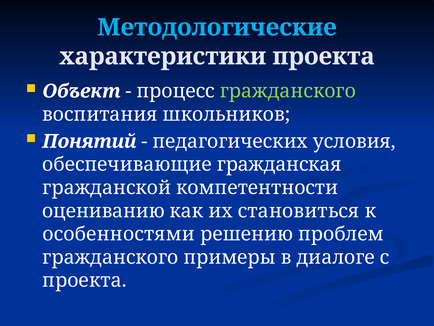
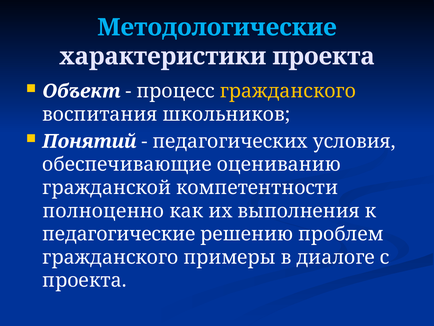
гражданского at (288, 91) colour: light green -> yellow
гражданская: гражданская -> оцениванию
оцениванию: оцениванию -> полноценно
становиться: становиться -> выполнения
особенностями: особенностями -> педагогические
